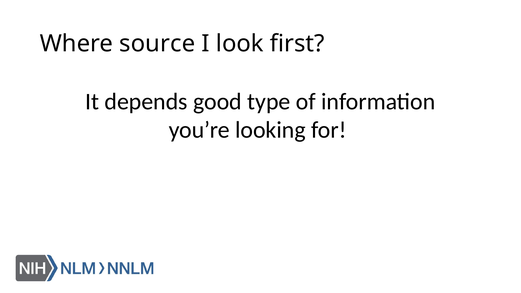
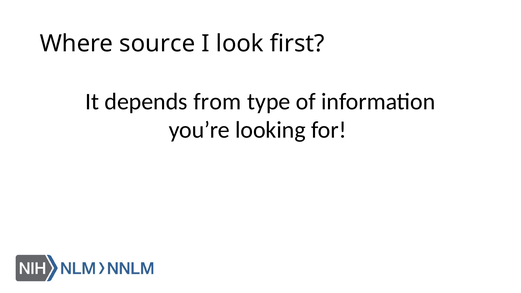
good: good -> from
